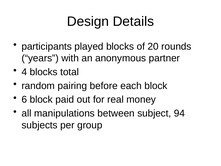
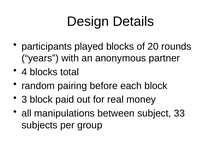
6: 6 -> 3
94: 94 -> 33
